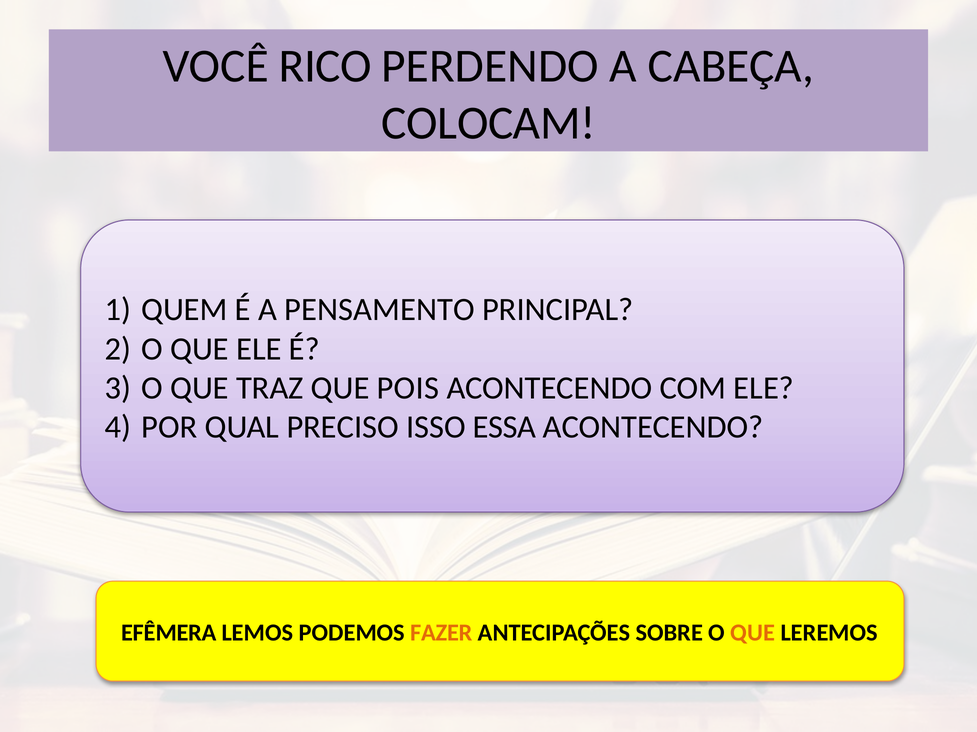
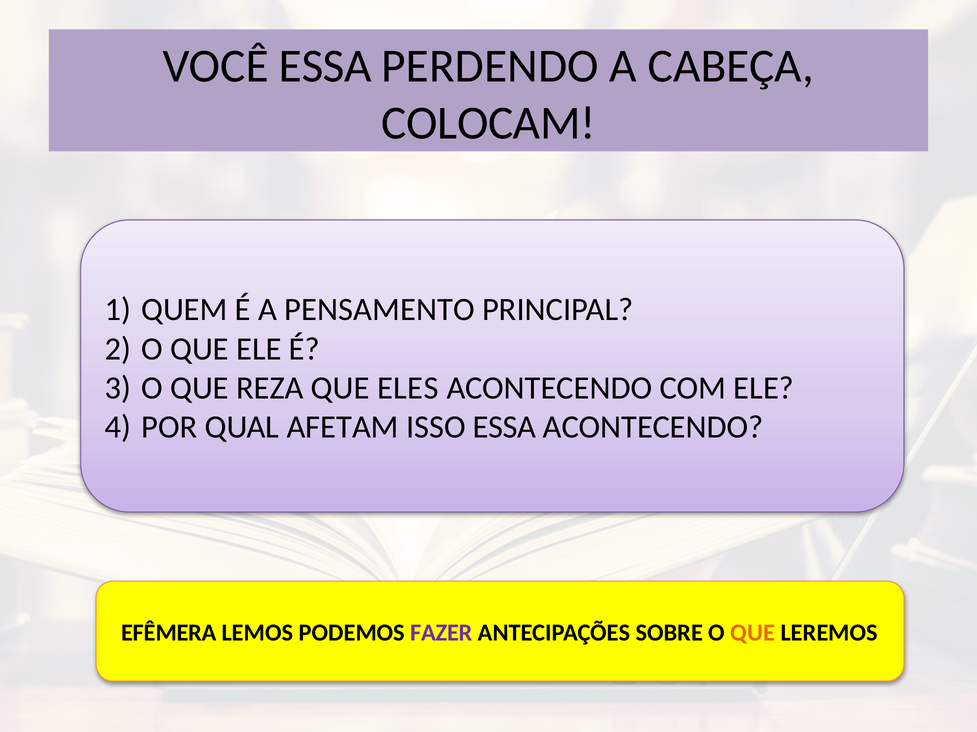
VOCÊ RICO: RICO -> ESSA
TRAZ: TRAZ -> REZA
POIS: POIS -> ELES
PRECISO: PRECISO -> AFETAM
FAZER colour: orange -> purple
